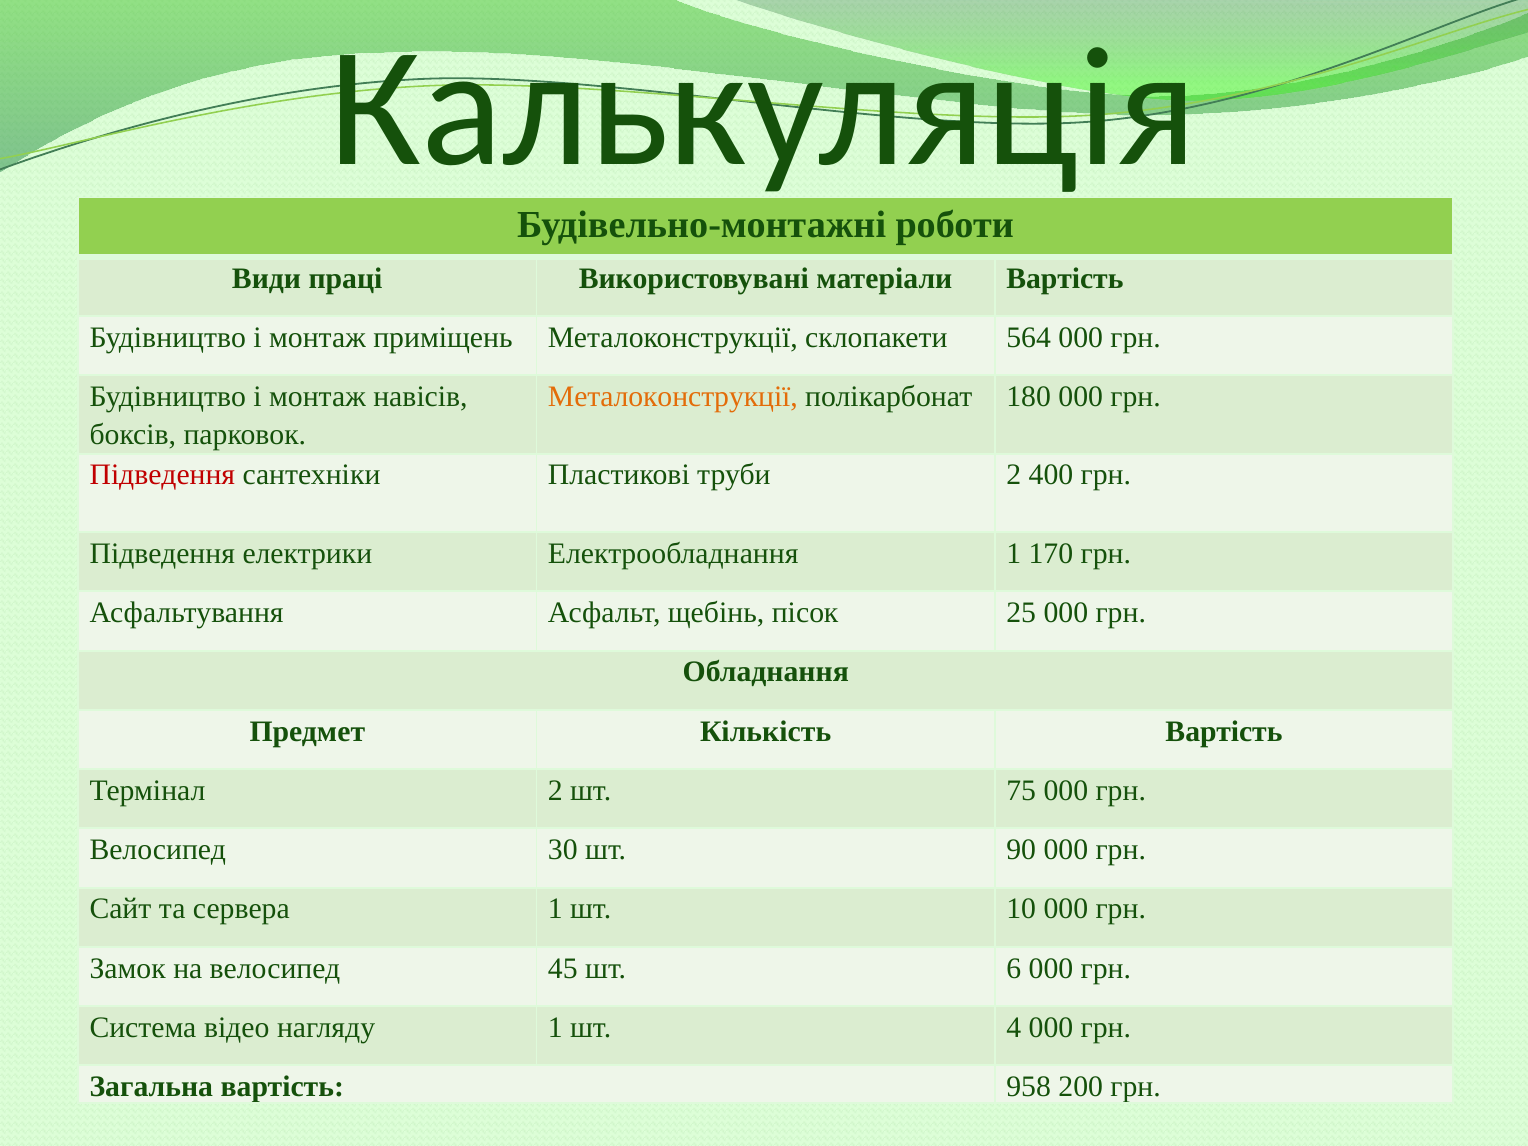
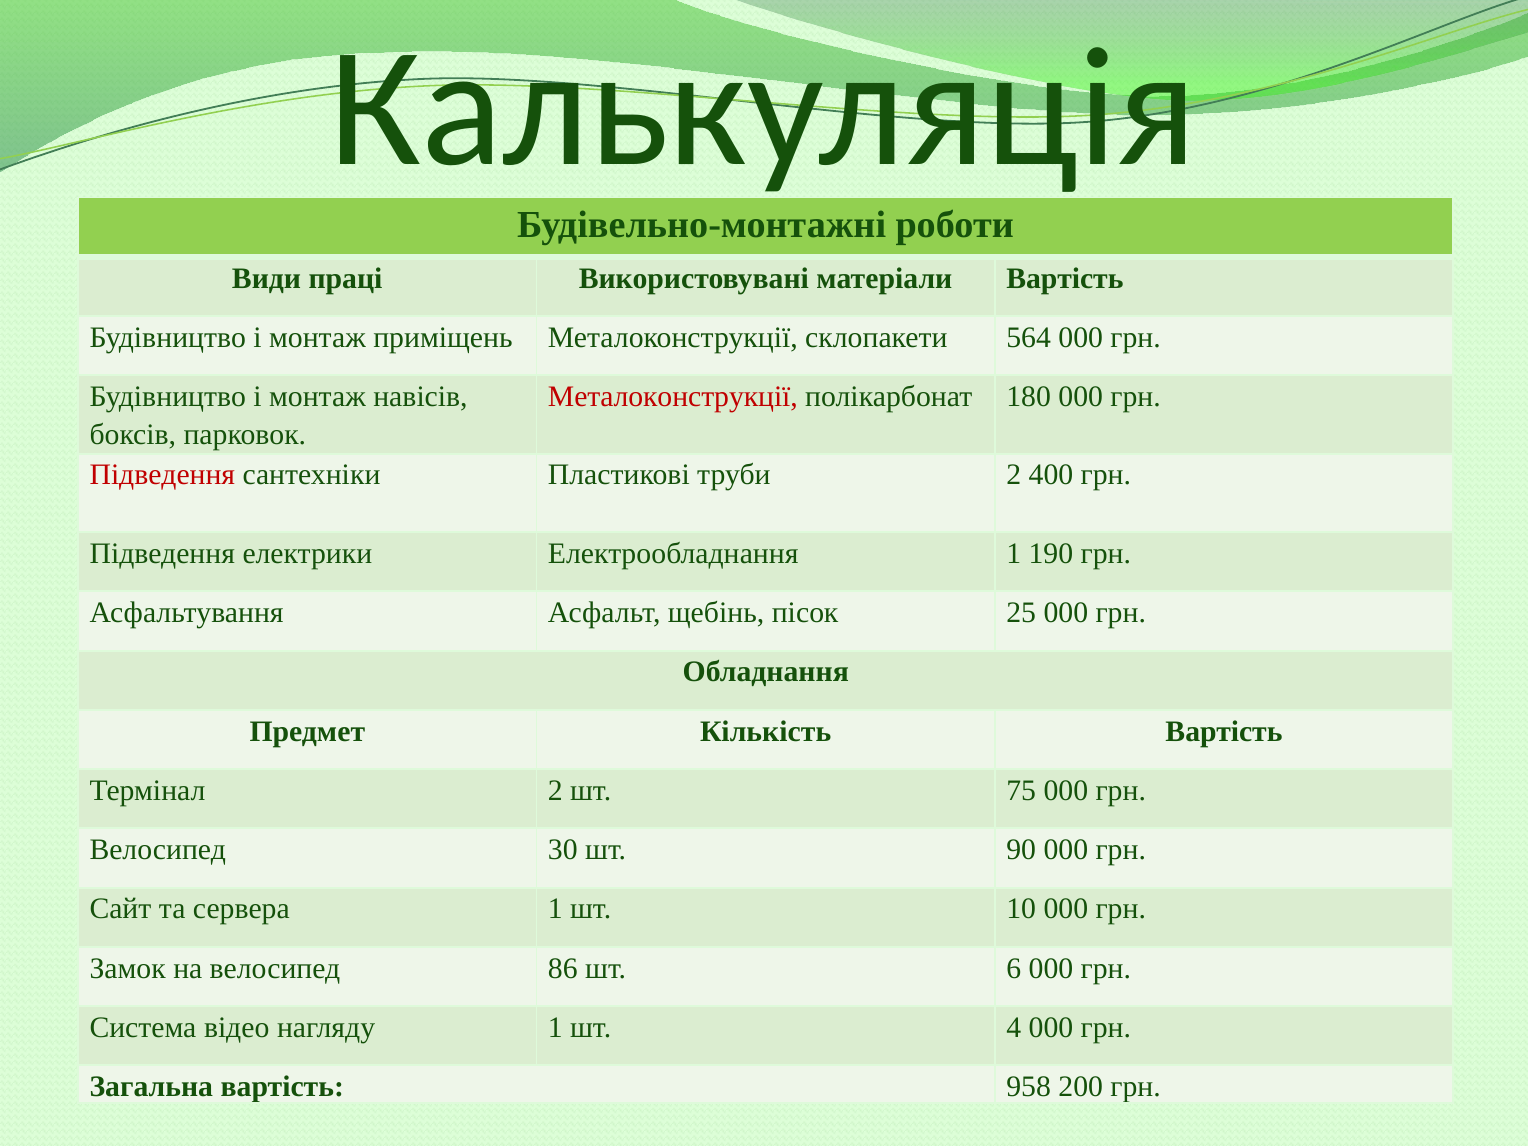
Металоконструкції at (673, 397) colour: orange -> red
170: 170 -> 190
45: 45 -> 86
